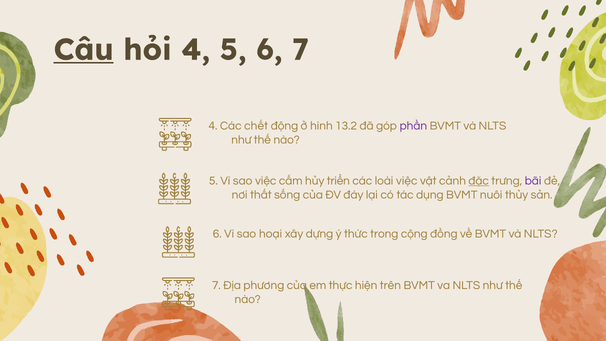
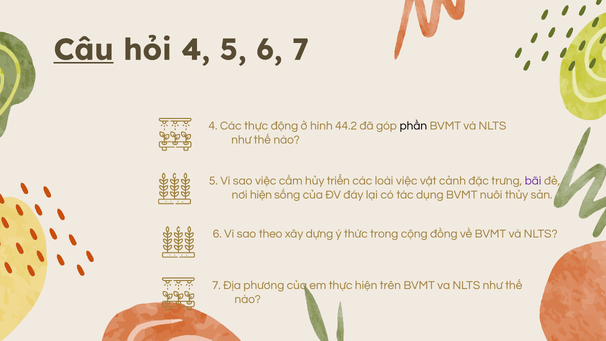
Các chết: chết -> thực
13.2: 13.2 -> 44.2
phần colour: purple -> black
đặc underline: present -> none
nơi thất: thất -> hiện
hoại: hoại -> theo
